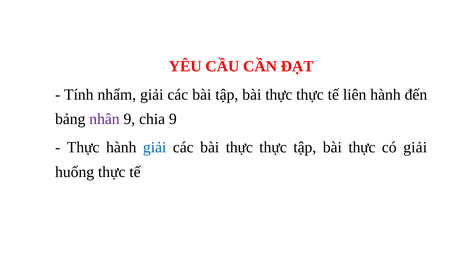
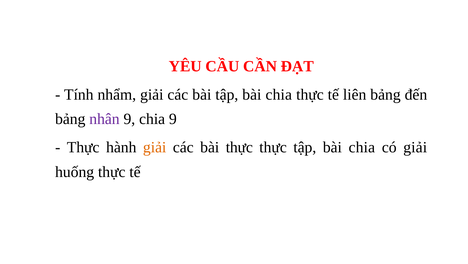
bài tập bài thực: thực -> chia
liên hành: hành -> bảng
giải at (155, 147) colour: blue -> orange
thực tập bài thực: thực -> chia
